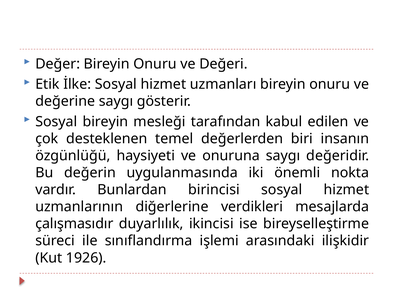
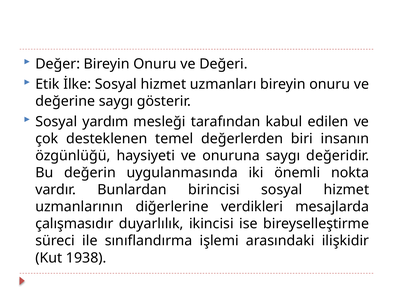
Sosyal bireyin: bireyin -> yardım
1926: 1926 -> 1938
